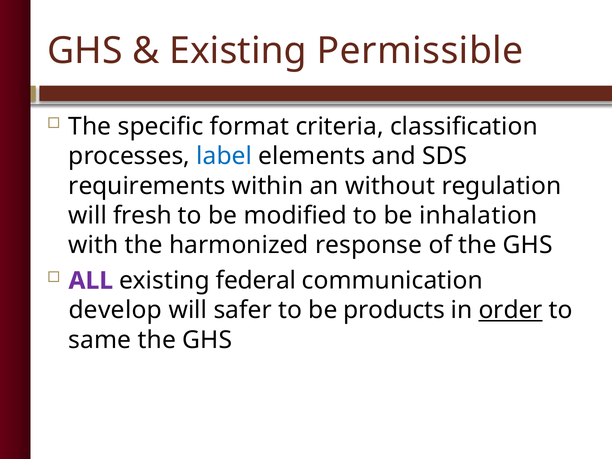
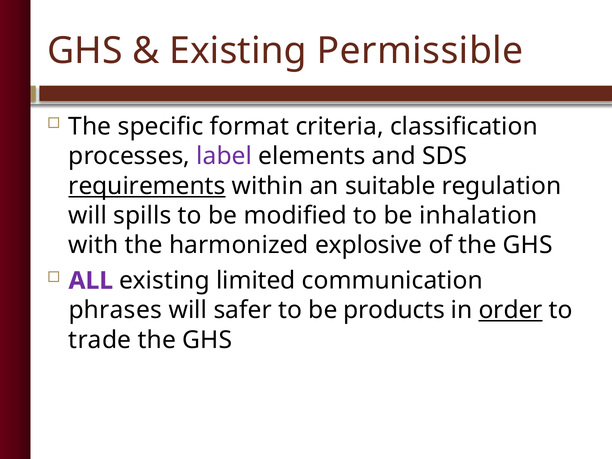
label colour: blue -> purple
requirements underline: none -> present
without: without -> suitable
fresh: fresh -> spills
response: response -> explosive
federal: federal -> limited
develop: develop -> phrases
same: same -> trade
